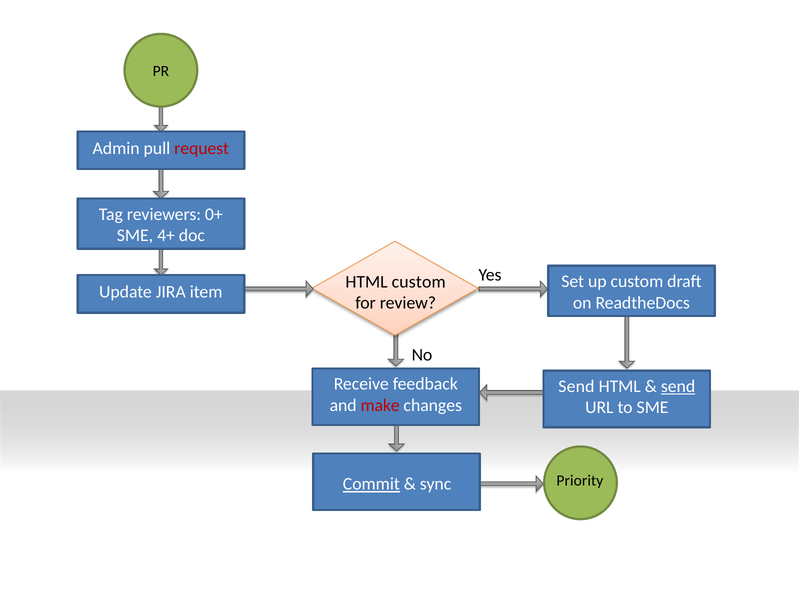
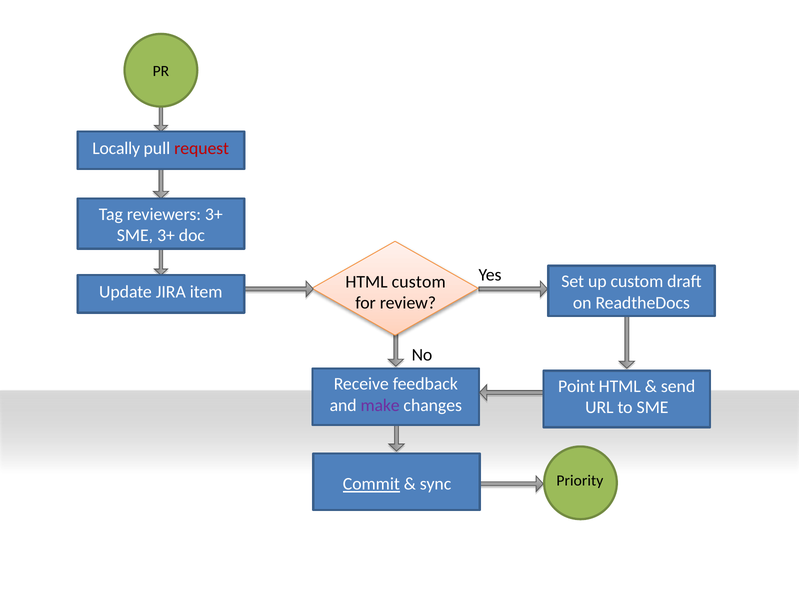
Admin: Admin -> Locally
reviewers 0+: 0+ -> 3+
SME 4+: 4+ -> 3+
Send at (576, 386): Send -> Point
send at (678, 386) underline: present -> none
make colour: red -> purple
